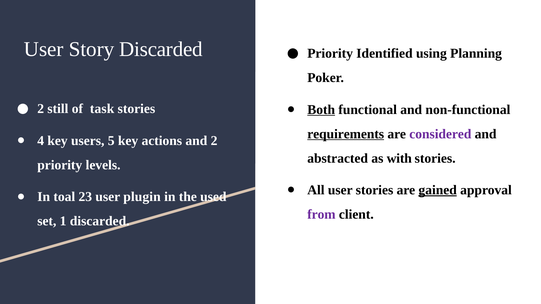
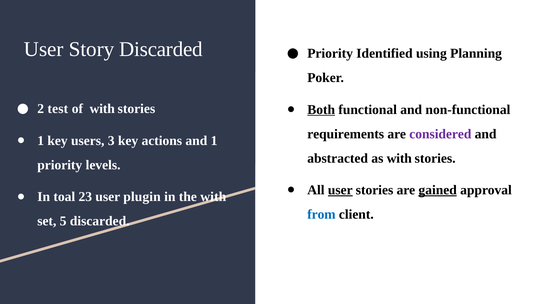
still: still -> test
of task: task -> with
requirements underline: present -> none
4 at (41, 141): 4 -> 1
5: 5 -> 3
and 2: 2 -> 1
user at (340, 190) underline: none -> present
the used: used -> with
from colour: purple -> blue
1: 1 -> 5
